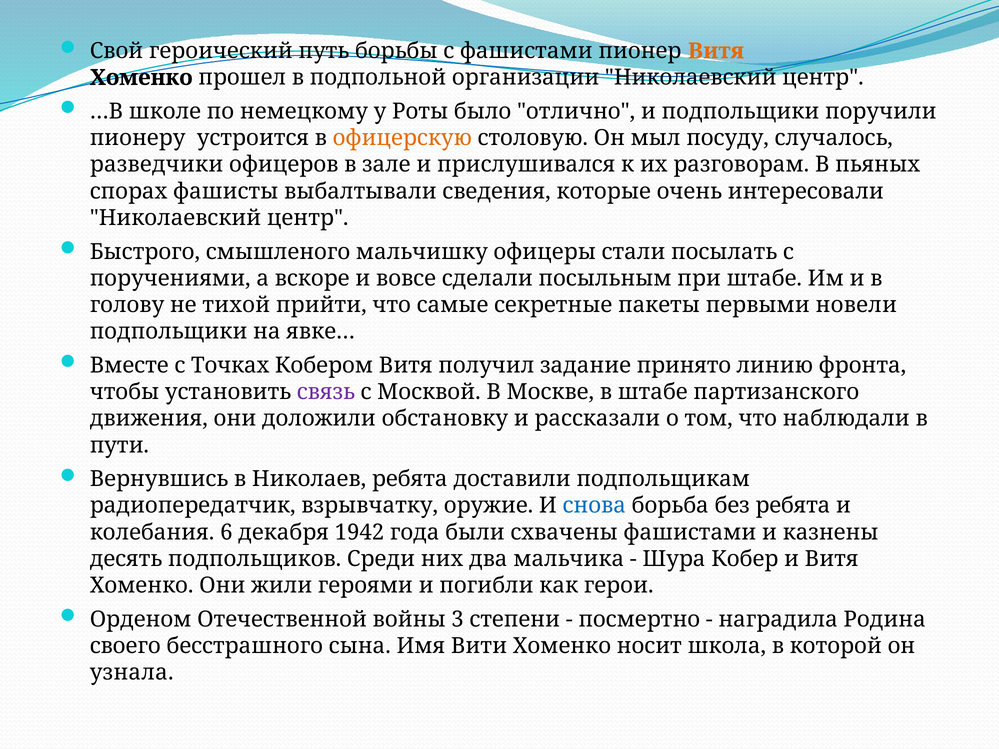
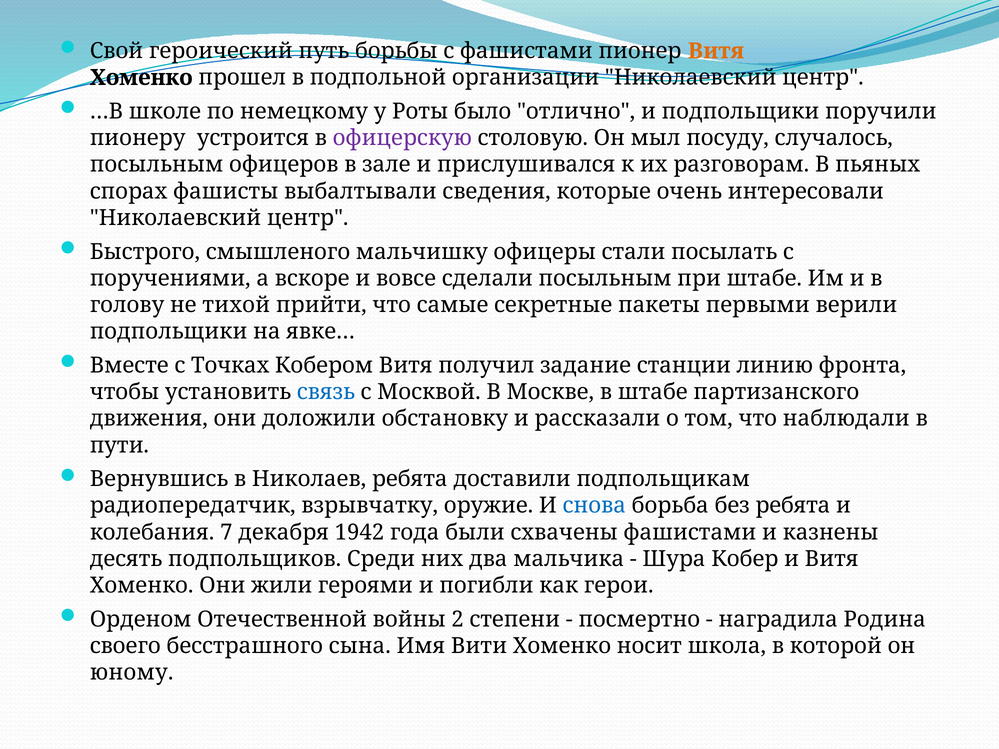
офицерскую colour: orange -> purple
разведчики at (156, 165): разведчики -> посыльным
новели: новели -> верили
принято: принято -> станции
связь colour: purple -> blue
6: 6 -> 7
3: 3 -> 2
узнала: узнала -> юному
